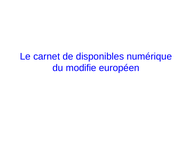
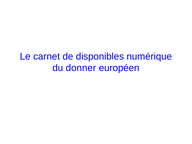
modifie: modifie -> donner
